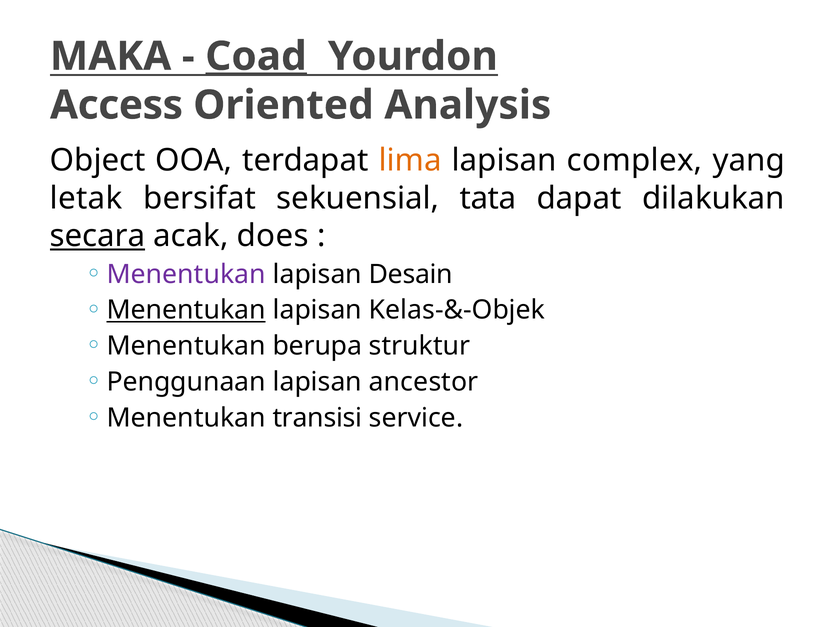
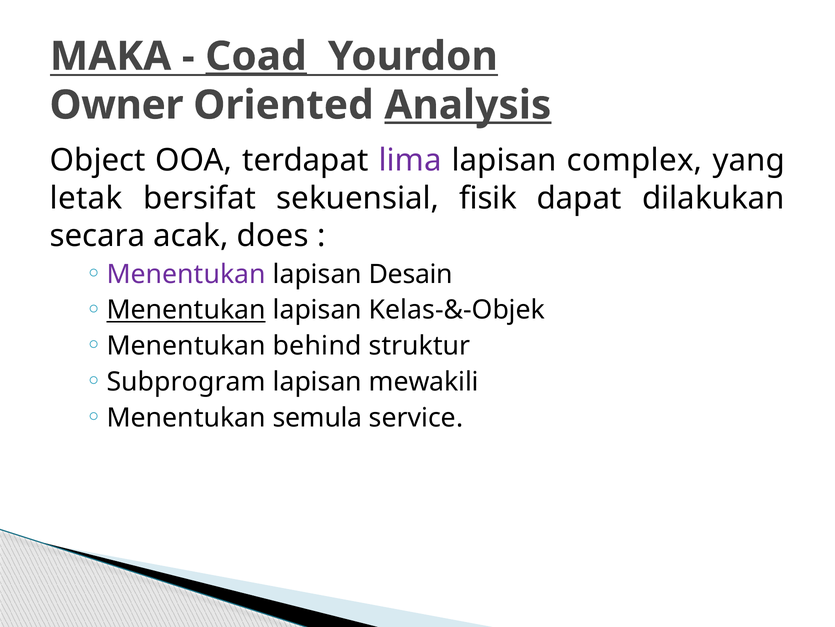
Access: Access -> Owner
Analysis underline: none -> present
lima colour: orange -> purple
tata: tata -> fisik
secara underline: present -> none
berupa: berupa -> behind
Penggunaan: Penggunaan -> Subprogram
ancestor: ancestor -> mewakili
transisi: transisi -> semula
